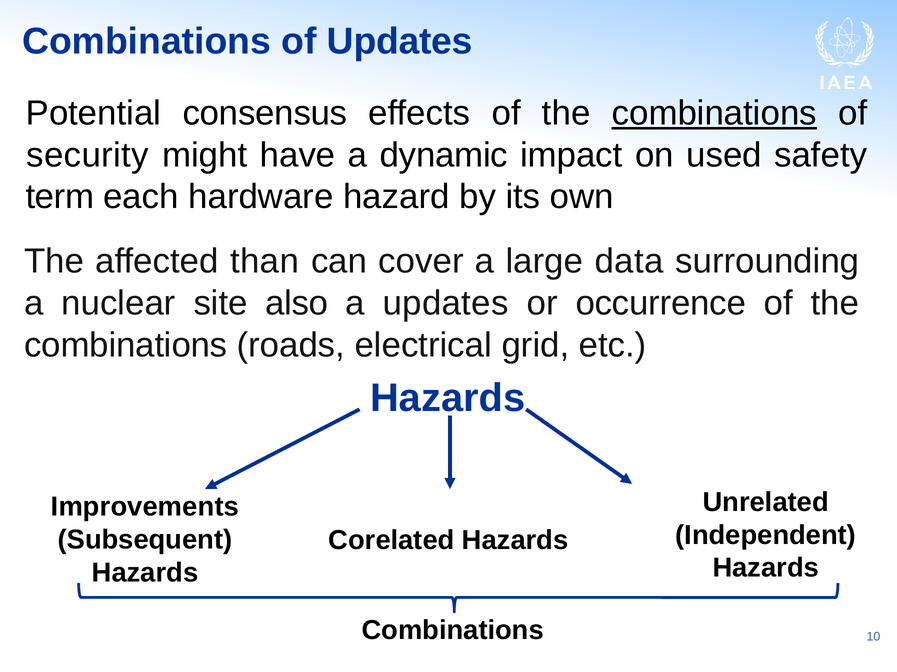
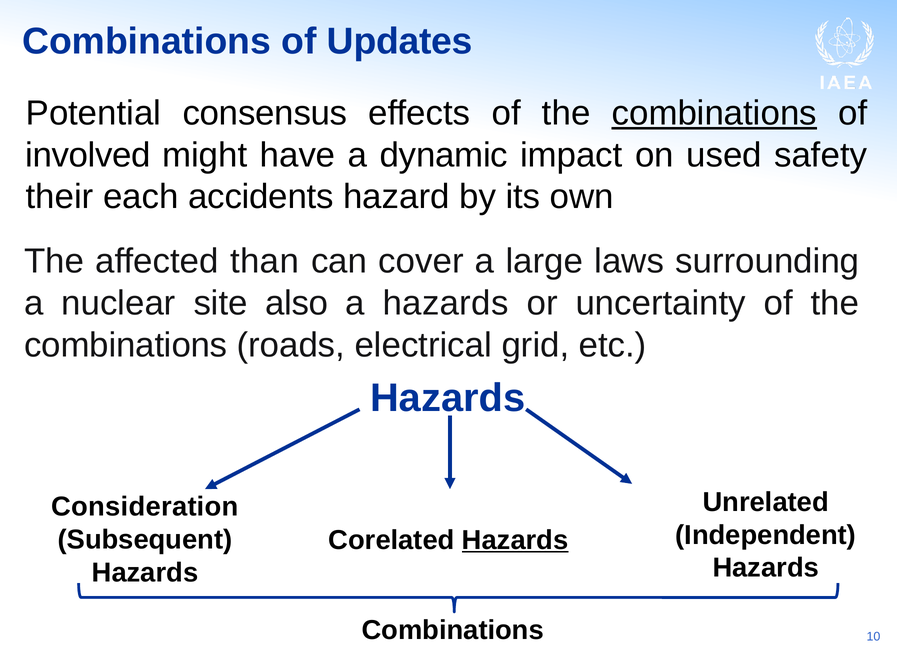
security: security -> involved
term: term -> their
hardware: hardware -> accidents
data: data -> laws
a updates: updates -> hazards
occurrence: occurrence -> uncertainty
Improvements: Improvements -> Consideration
Hazards at (515, 541) underline: none -> present
